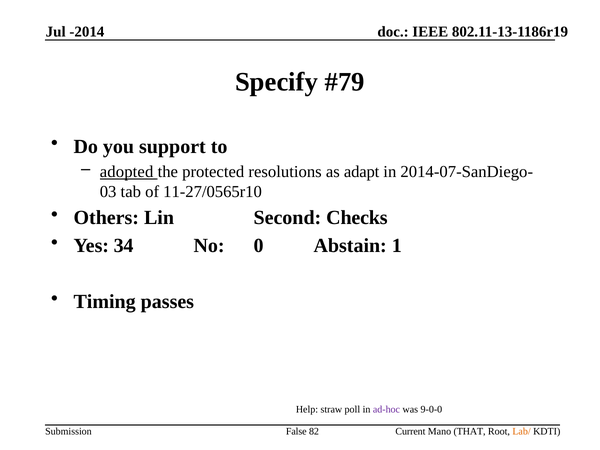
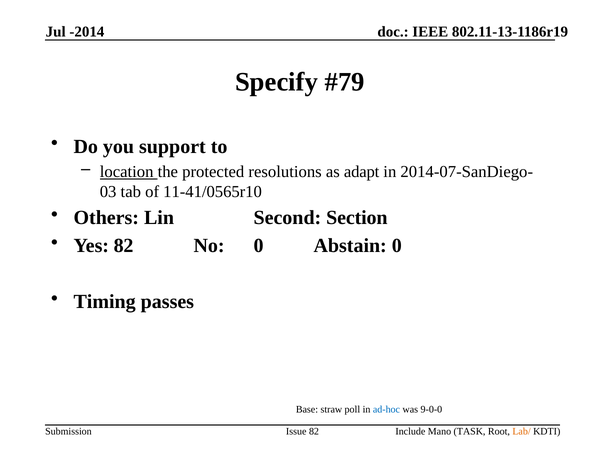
adopted: adopted -> location
11-27/0565r10: 11-27/0565r10 -> 11-41/0565r10
Checks: Checks -> Section
Yes 34: 34 -> 82
Abstain 1: 1 -> 0
Help: Help -> Base
ad-hoc colour: purple -> blue
False: False -> Issue
Current: Current -> Include
THAT: THAT -> TASK
